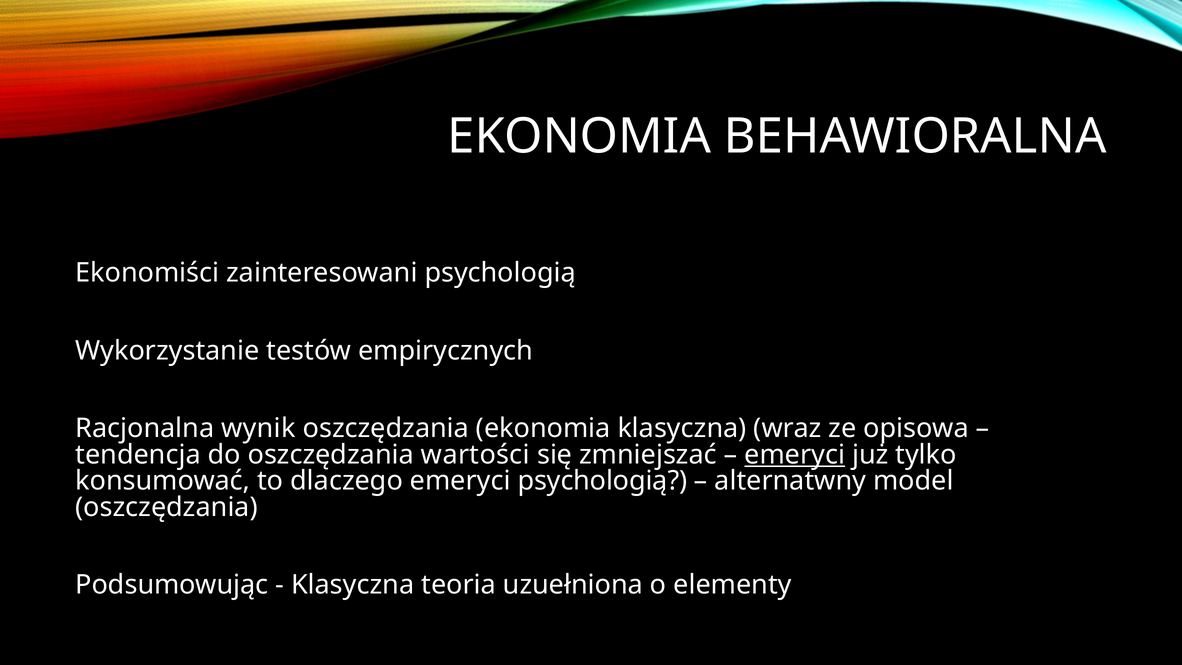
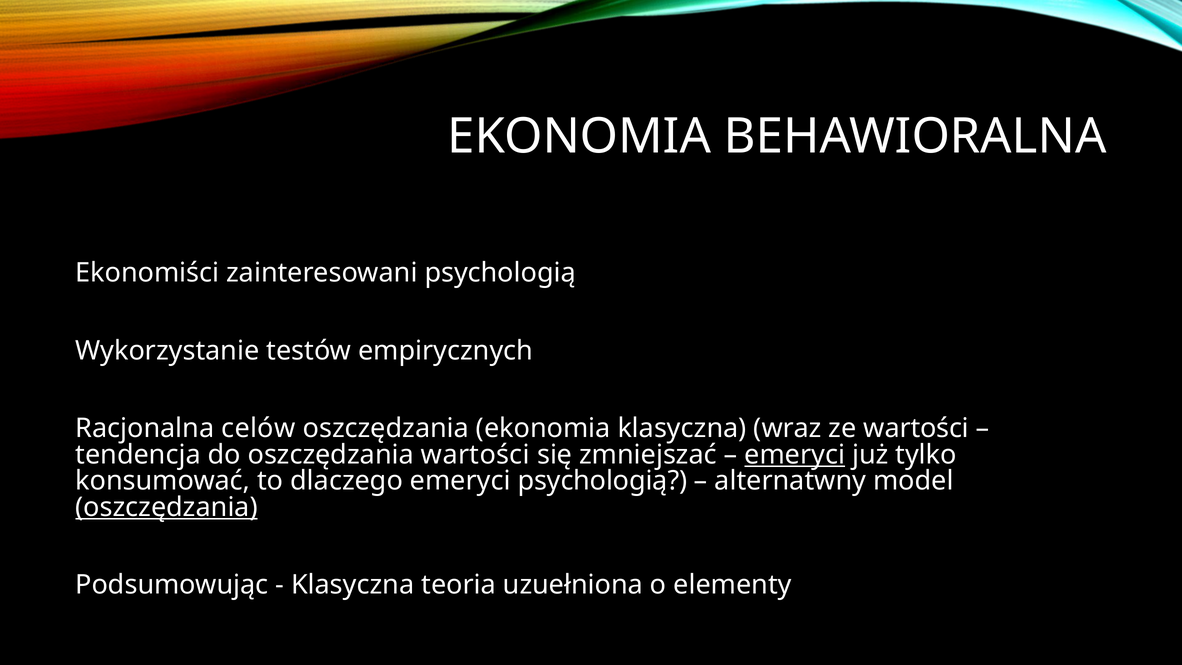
wynik: wynik -> celów
ze opisowa: opisowa -> wartości
oszczędzania at (167, 507) underline: none -> present
